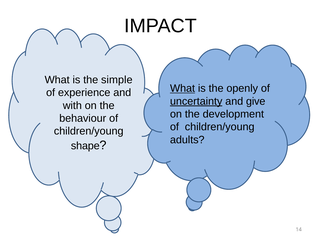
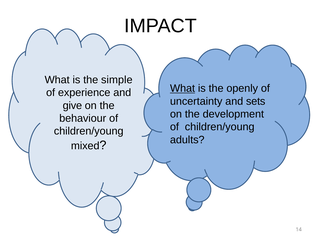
uncertainty underline: present -> none
give: give -> sets
with: with -> give
shape: shape -> mixed
